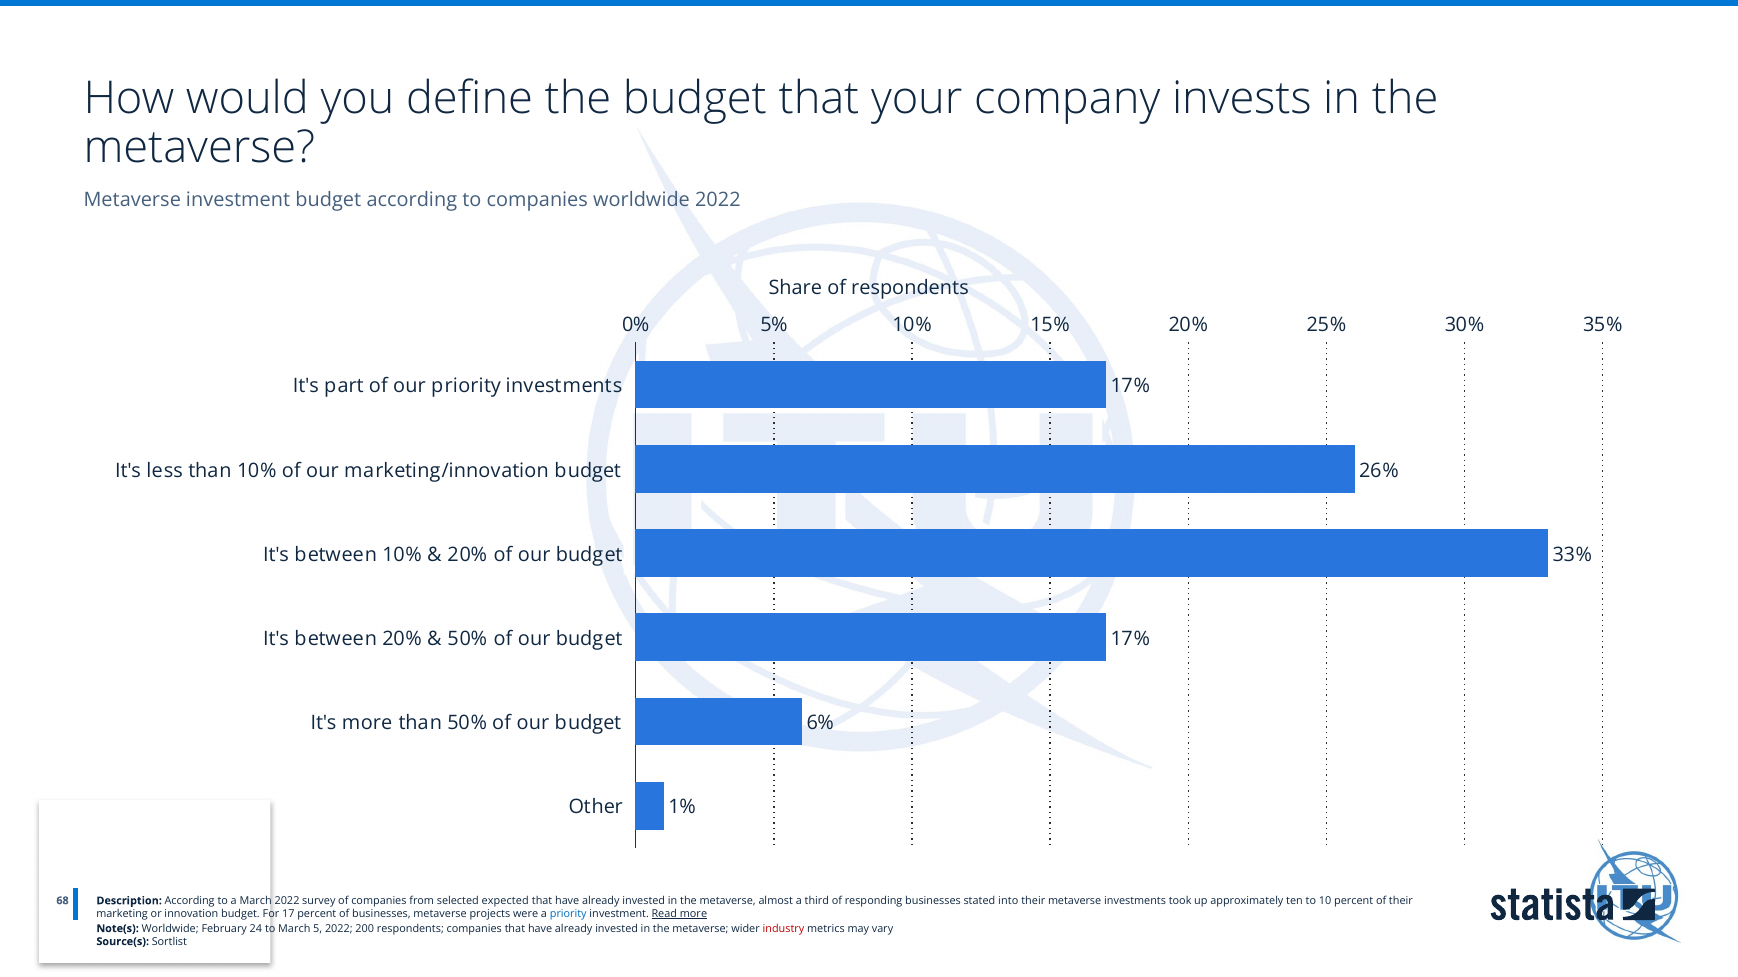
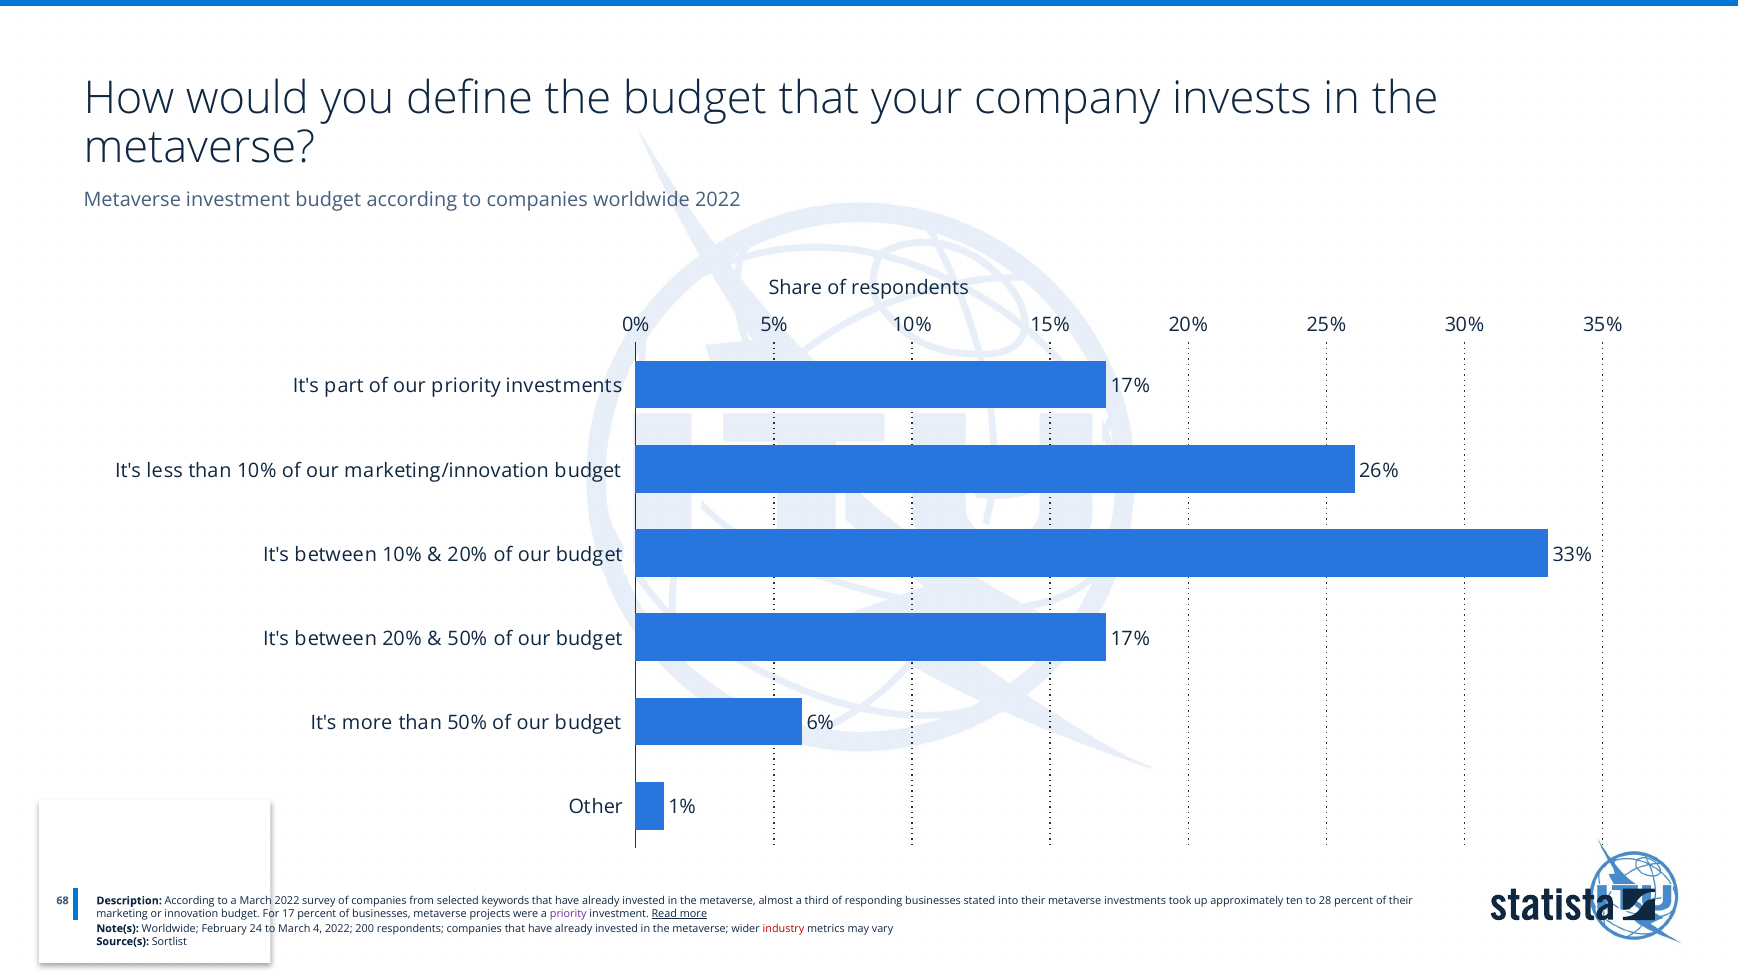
expected: expected -> keywords
10: 10 -> 28
priority at (568, 914) colour: blue -> purple
5: 5 -> 4
